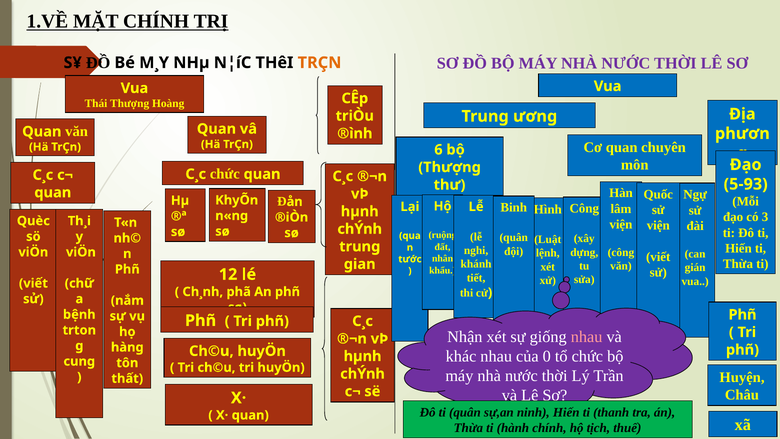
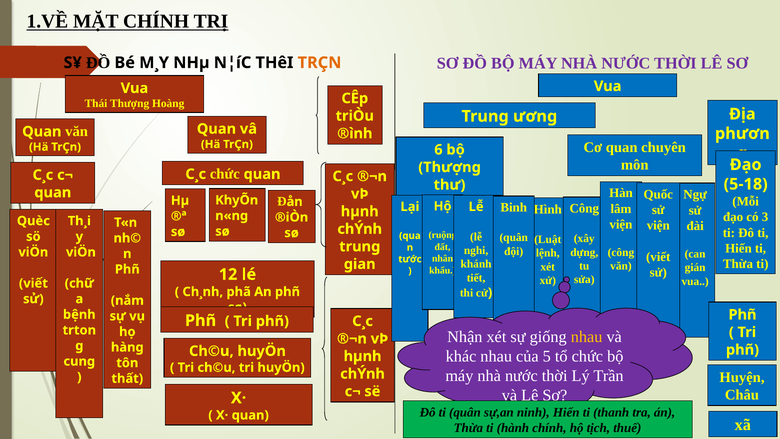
5-93: 5-93 -> 5-18
nhau at (587, 337) colour: pink -> yellow
0: 0 -> 5
